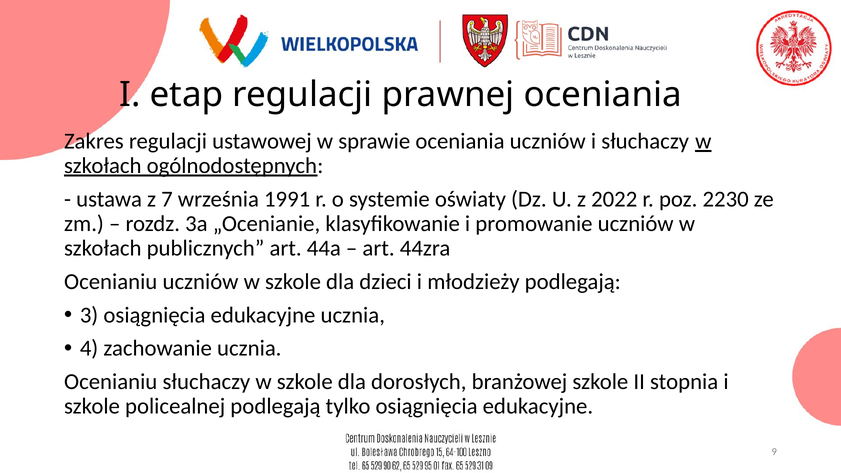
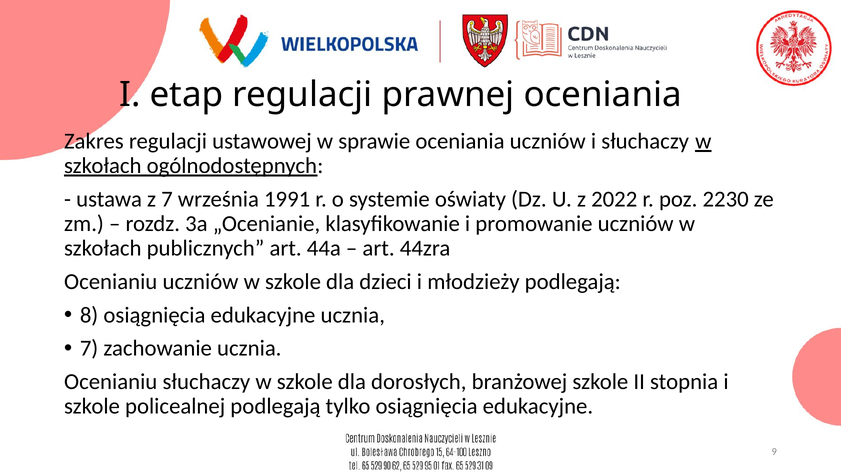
3: 3 -> 8
4 at (89, 348): 4 -> 7
